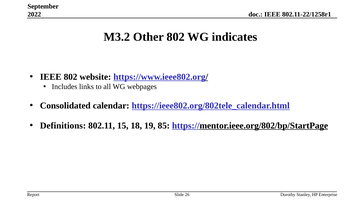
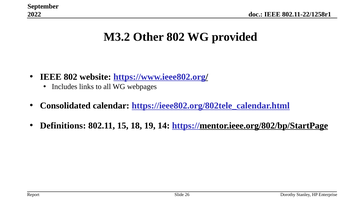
indicates: indicates -> provided
85: 85 -> 14
